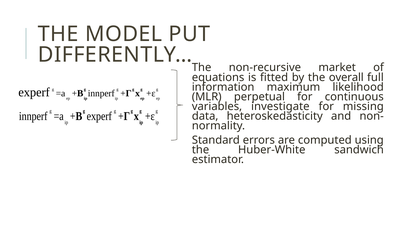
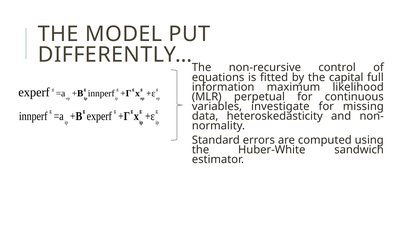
market: market -> control
overall: overall -> capital
